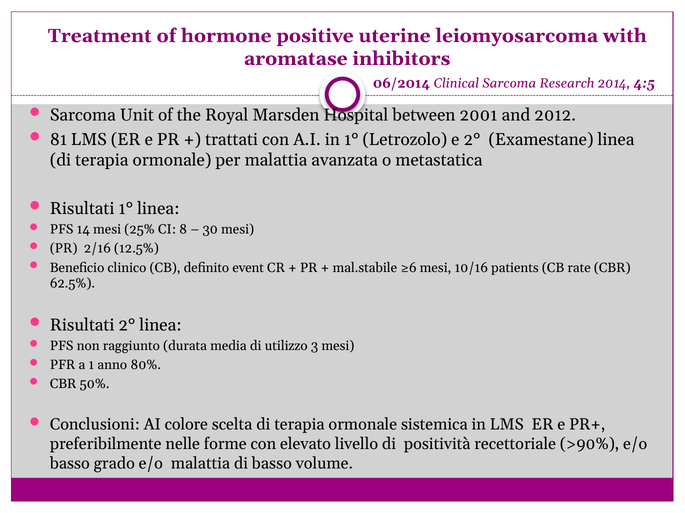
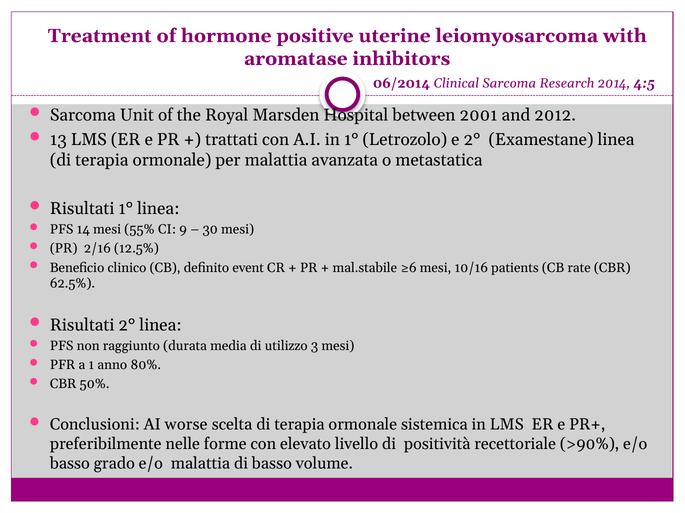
81: 81 -> 13
25%: 25% -> 55%
8: 8 -> 9
colore: colore -> worse
